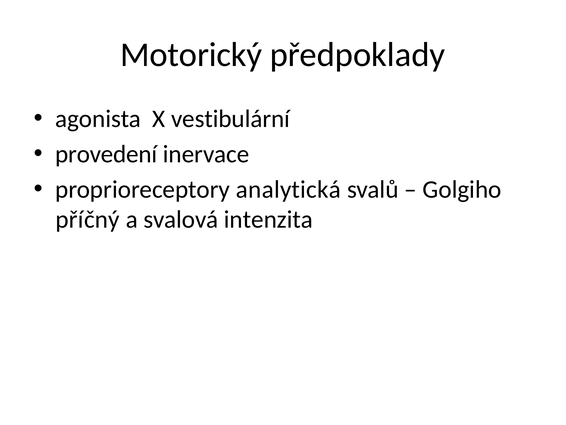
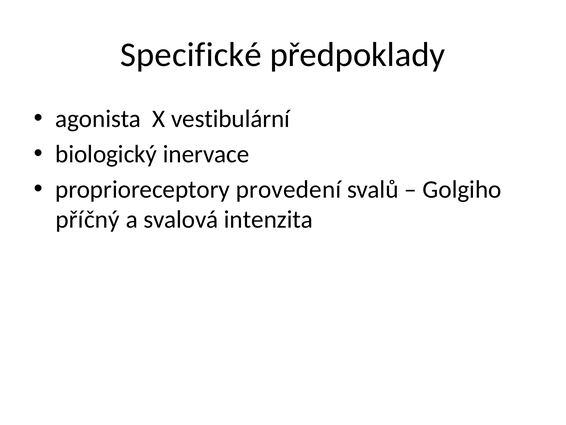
Motorický: Motorický -> Specifické
provedení: provedení -> biologický
analytická: analytická -> provedení
